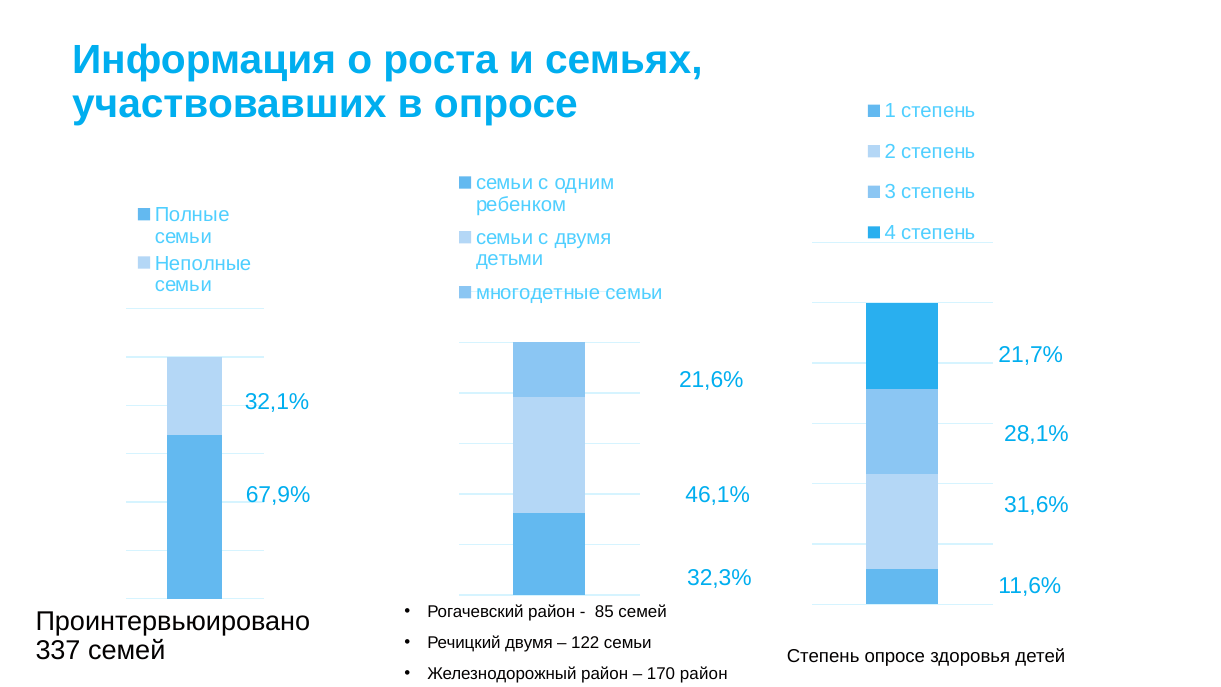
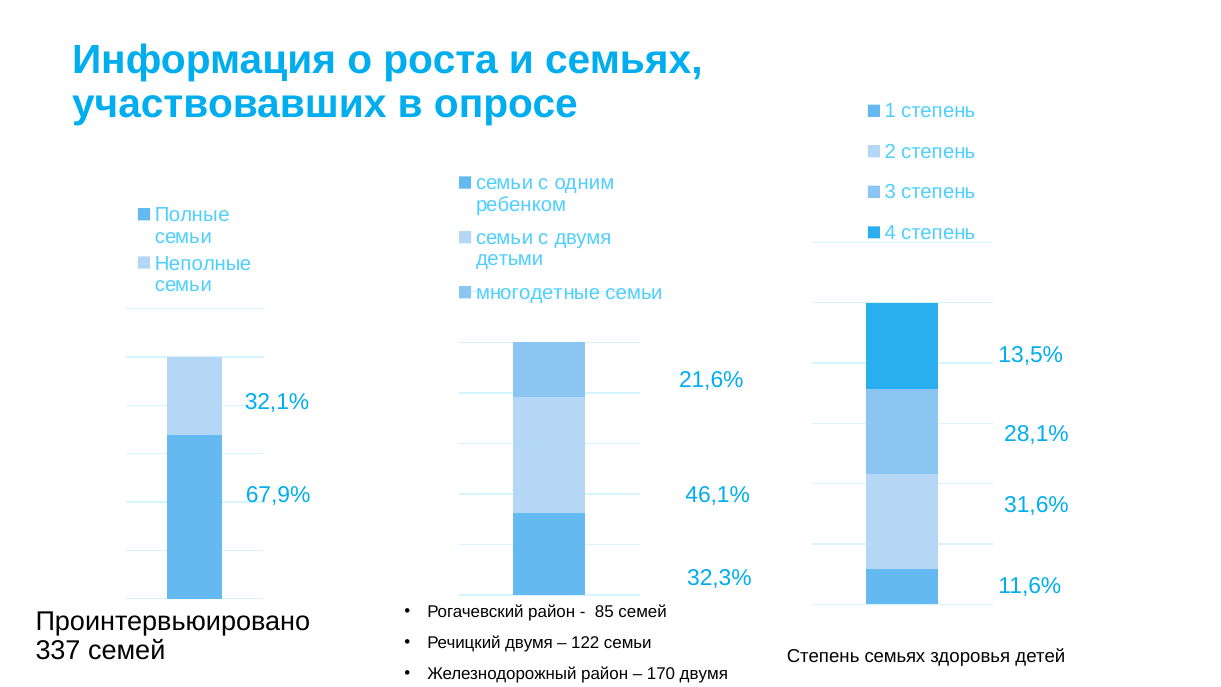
21,7%: 21,7% -> 13,5%
Степень опросе: опросе -> семьях
170 район: район -> двумя
